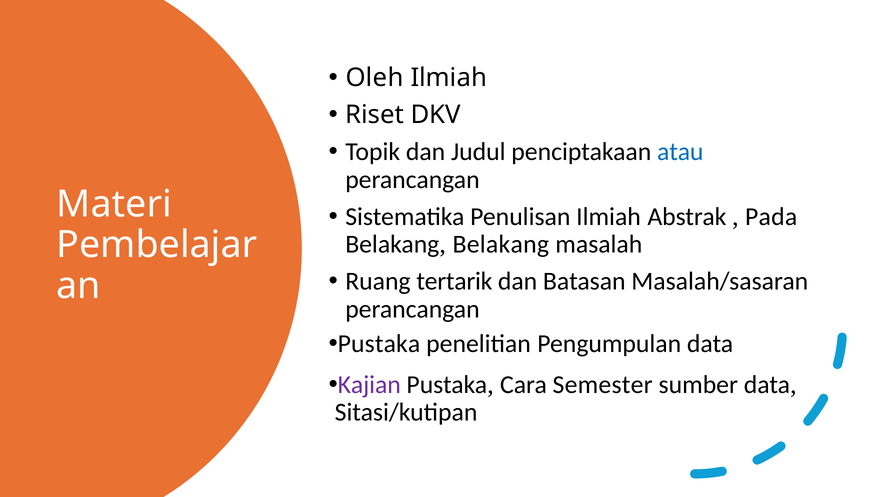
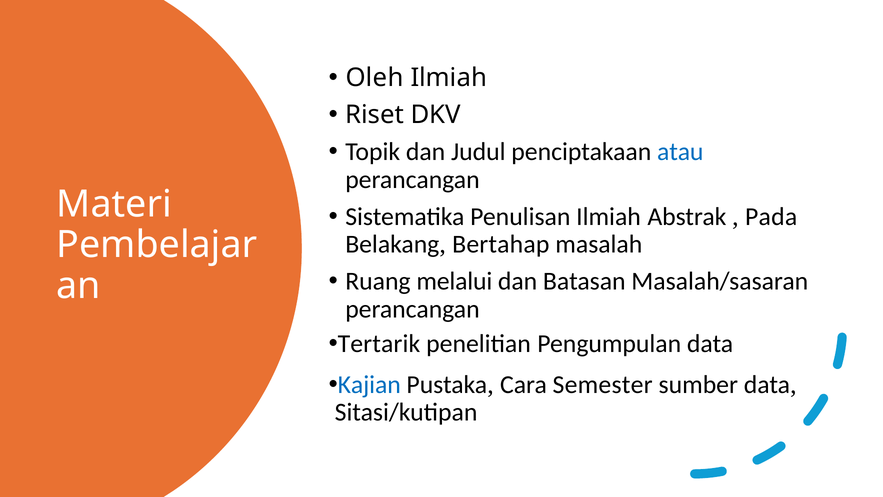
Belakang Belakang: Belakang -> Bertahap
tertarik: tertarik -> melalui
Pustaka at (379, 343): Pustaka -> Tertarik
Kajian colour: purple -> blue
